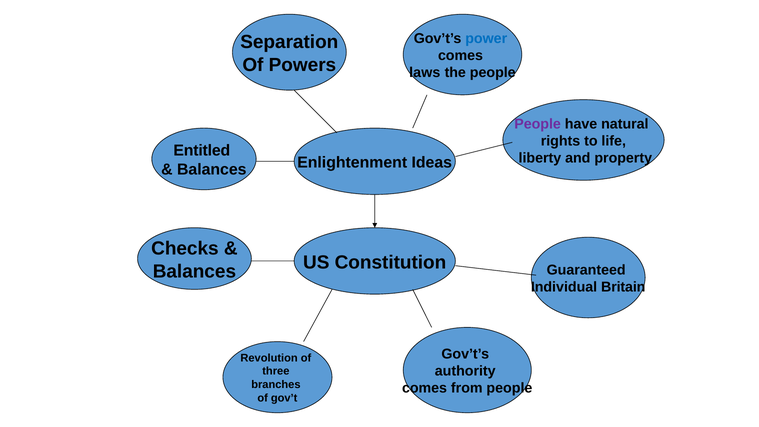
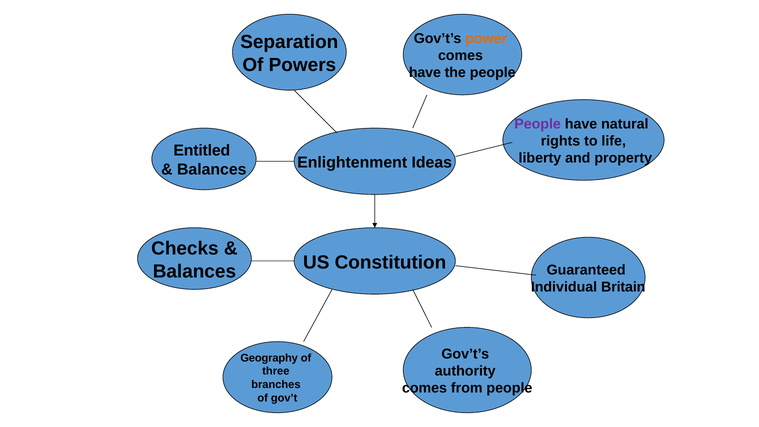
power colour: blue -> orange
laws at (425, 73): laws -> have
Revolution: Revolution -> Geography
